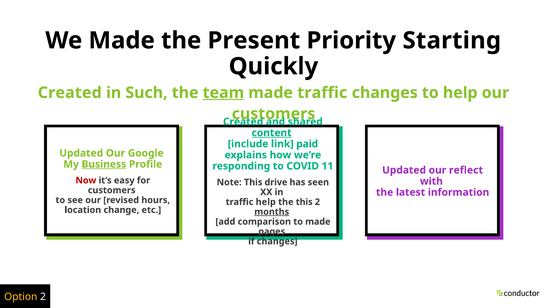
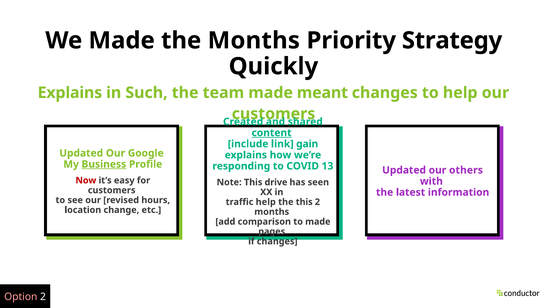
the Present: Present -> Months
Starting: Starting -> Strategy
Created at (70, 93): Created -> Explains
team underline: present -> none
made traffic: traffic -> meant
paid: paid -> gain
11: 11 -> 13
reflect: reflect -> others
months at (272, 212) underline: present -> none
Option colour: yellow -> pink
